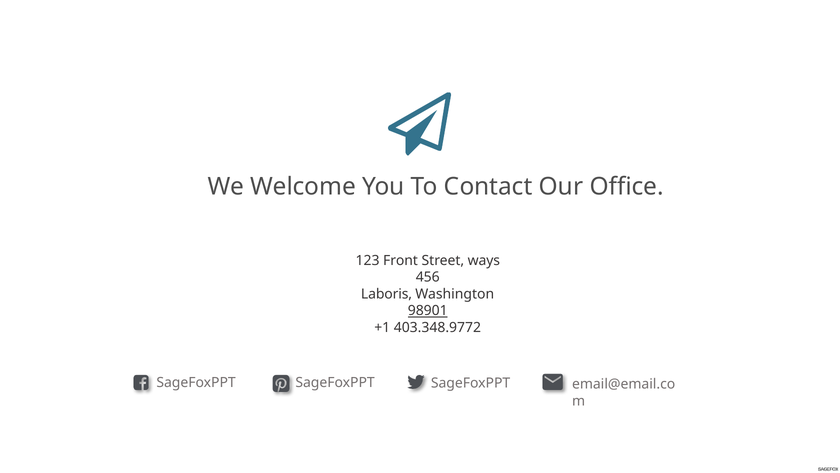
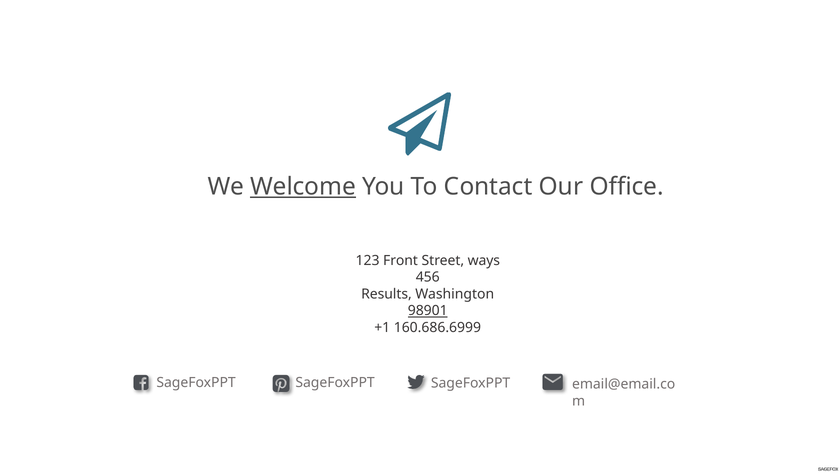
Welcome underline: none -> present
Laboris: Laboris -> Results
403.348.9772: 403.348.9772 -> 160.686.6999
